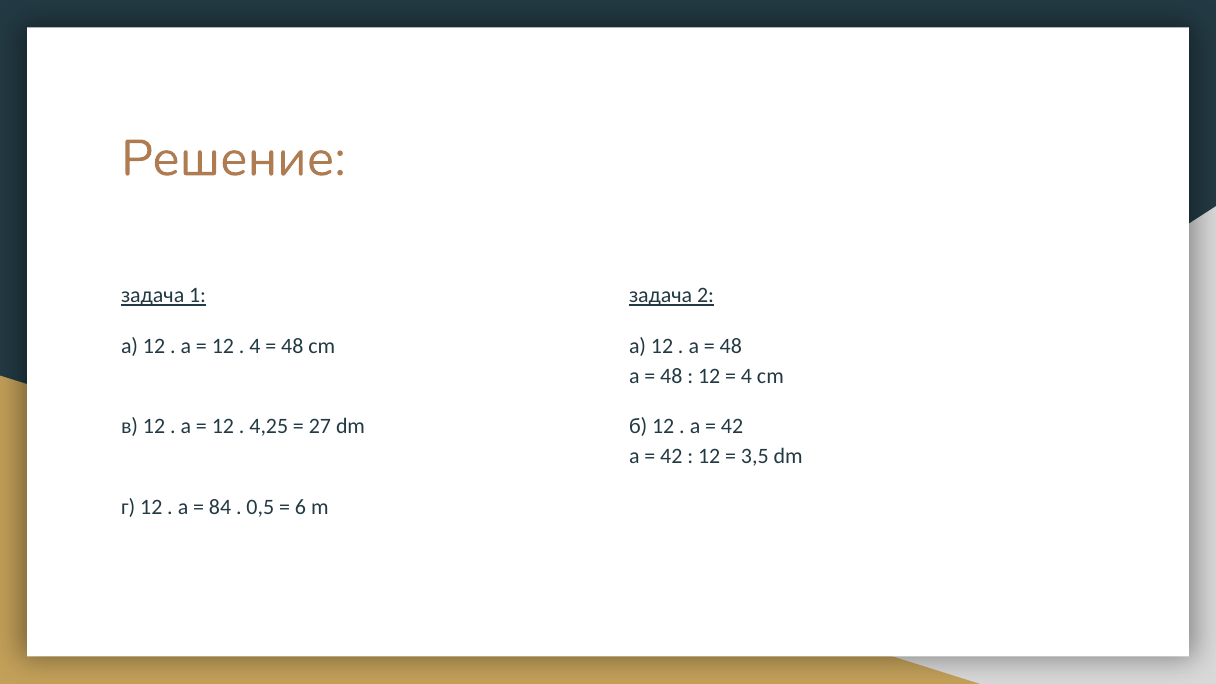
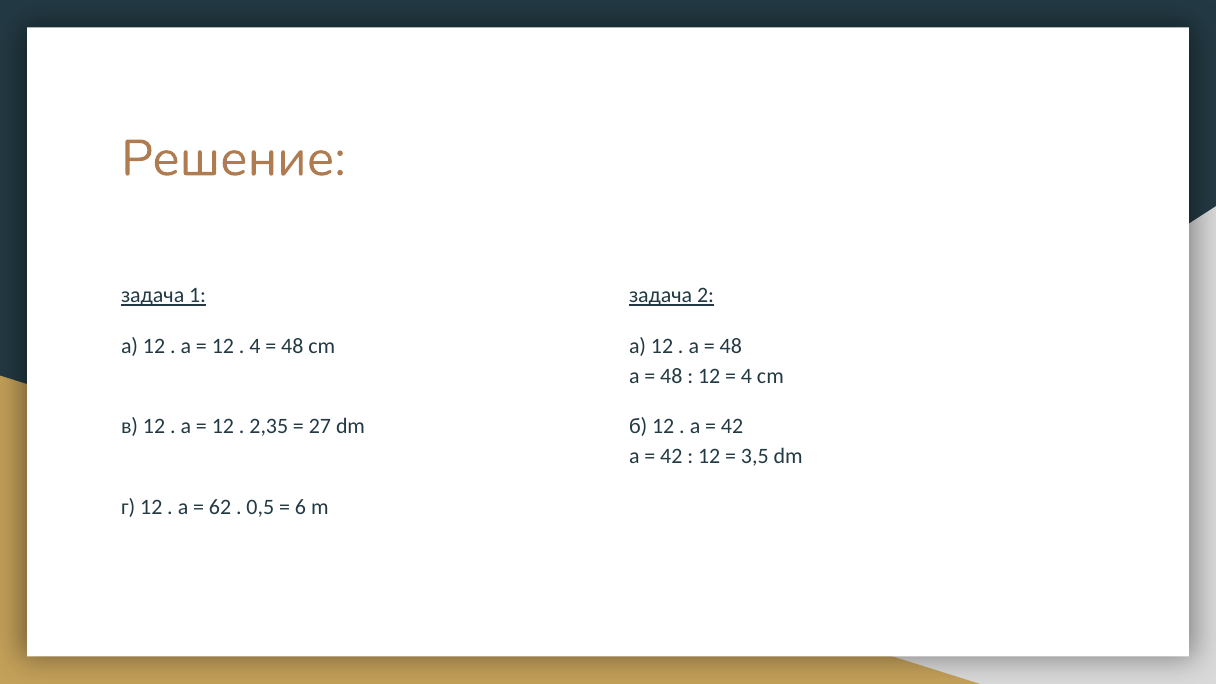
4,25: 4,25 -> 2,35
84: 84 -> 62
